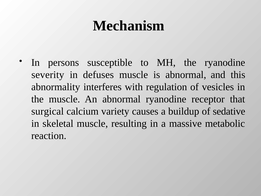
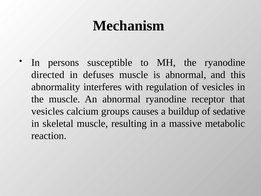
severity: severity -> directed
surgical at (48, 111): surgical -> vesicles
variety: variety -> groups
